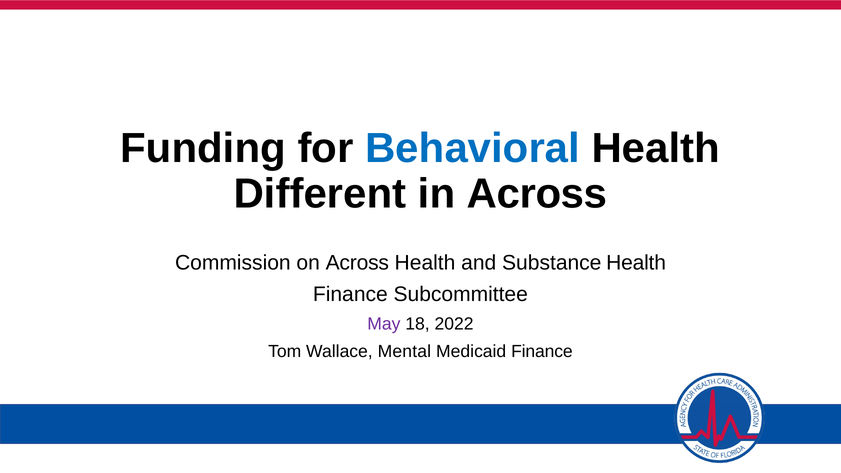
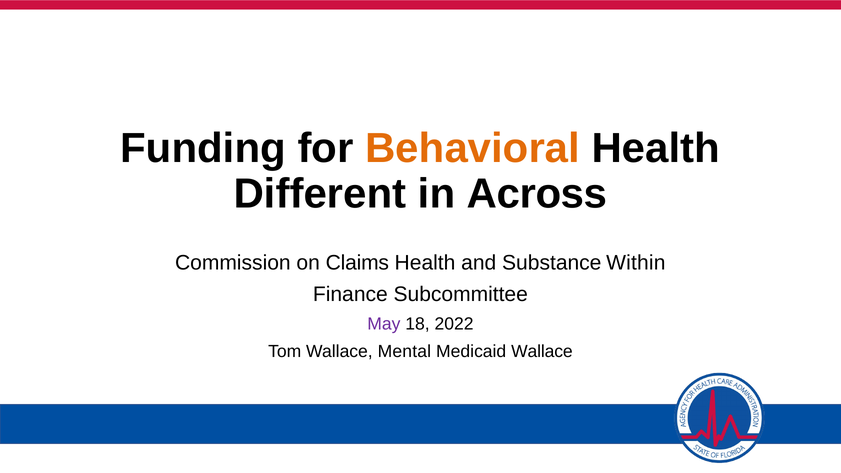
Behavioral colour: blue -> orange
on Across: Across -> Claims
Substance Health: Health -> Within
Medicaid Finance: Finance -> Wallace
